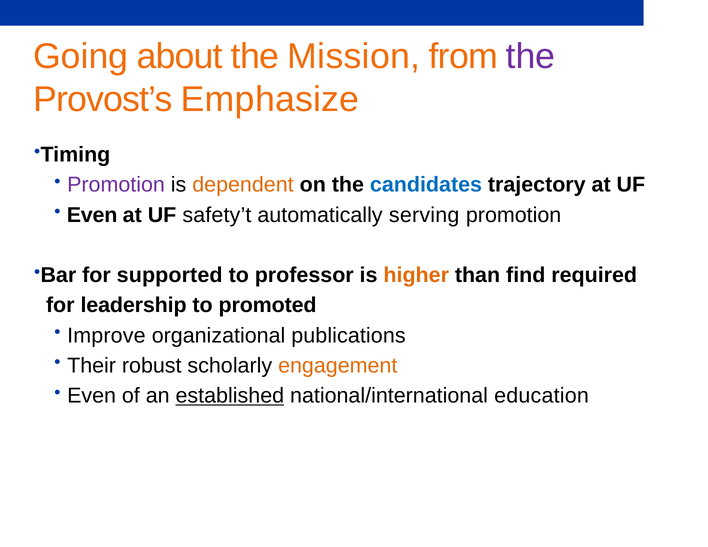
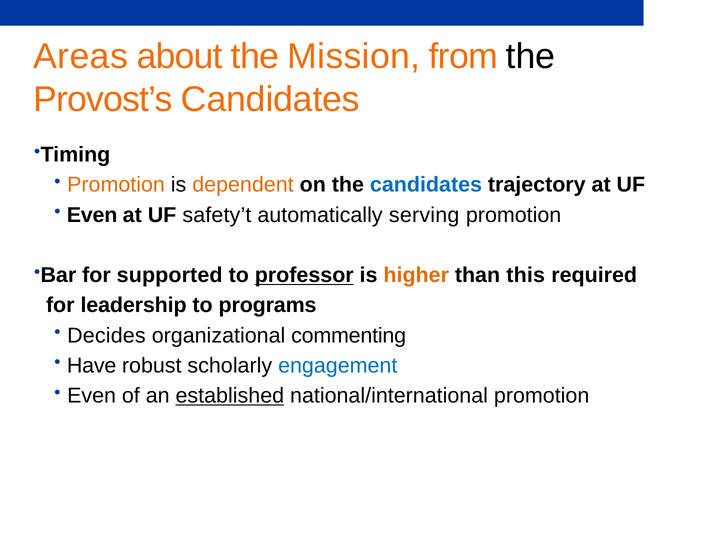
Going: Going -> Areas
the at (530, 57) colour: purple -> black
Provost’s Emphasize: Emphasize -> Candidates
Promotion at (116, 185) colour: purple -> orange
professor underline: none -> present
find: find -> this
promoted: promoted -> programs
Improve: Improve -> Decides
publications: publications -> commenting
Their: Their -> Have
engagement colour: orange -> blue
national/international education: education -> promotion
